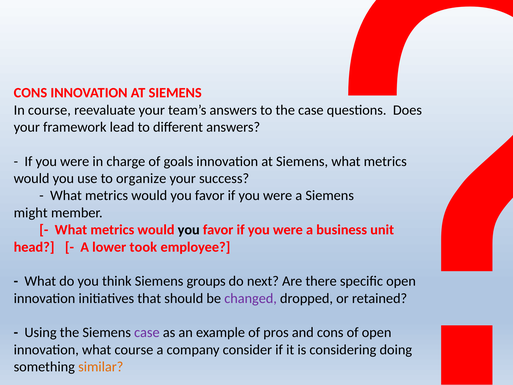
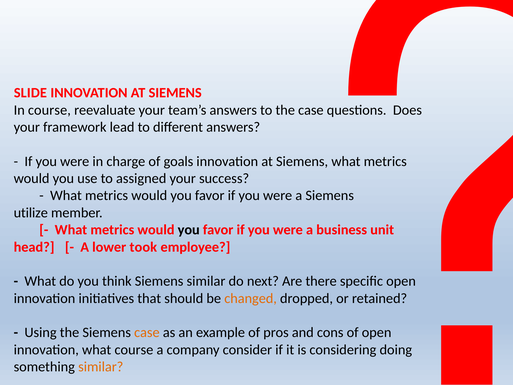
CONS at (30, 93): CONS -> SLIDE
organize: organize -> assigned
might: might -> utilize
Siemens groups: groups -> similar
changed colour: purple -> orange
case at (147, 332) colour: purple -> orange
